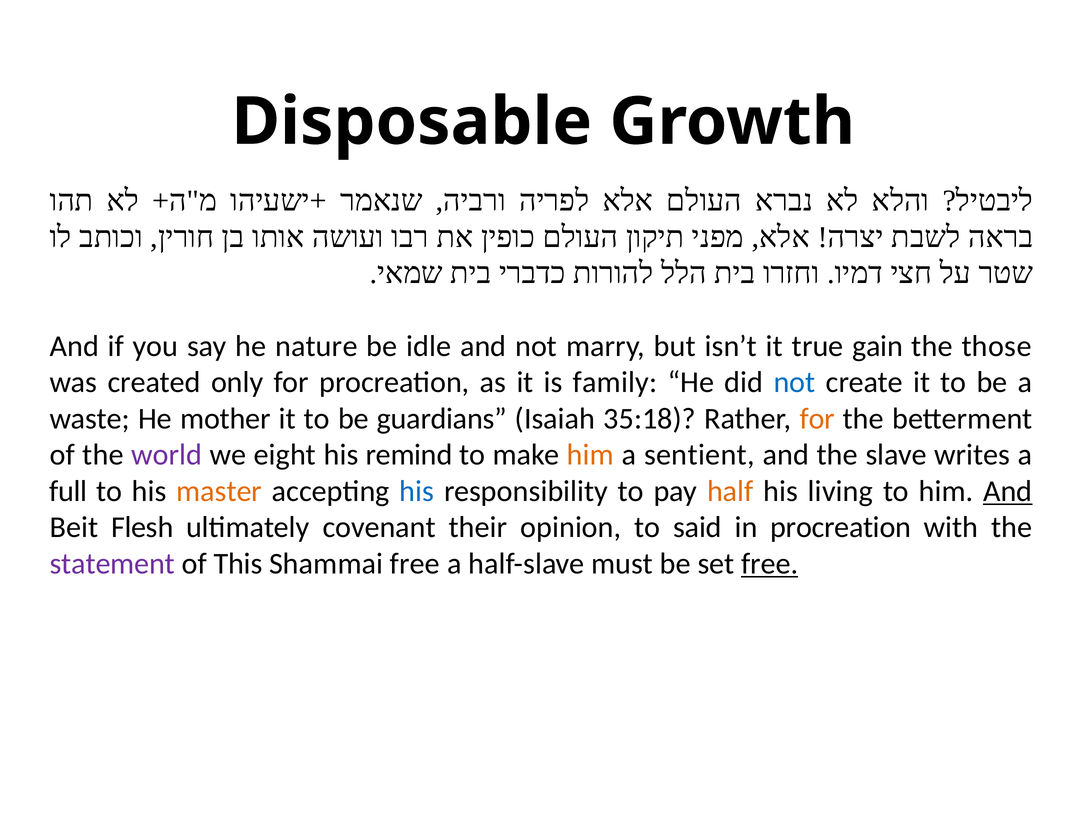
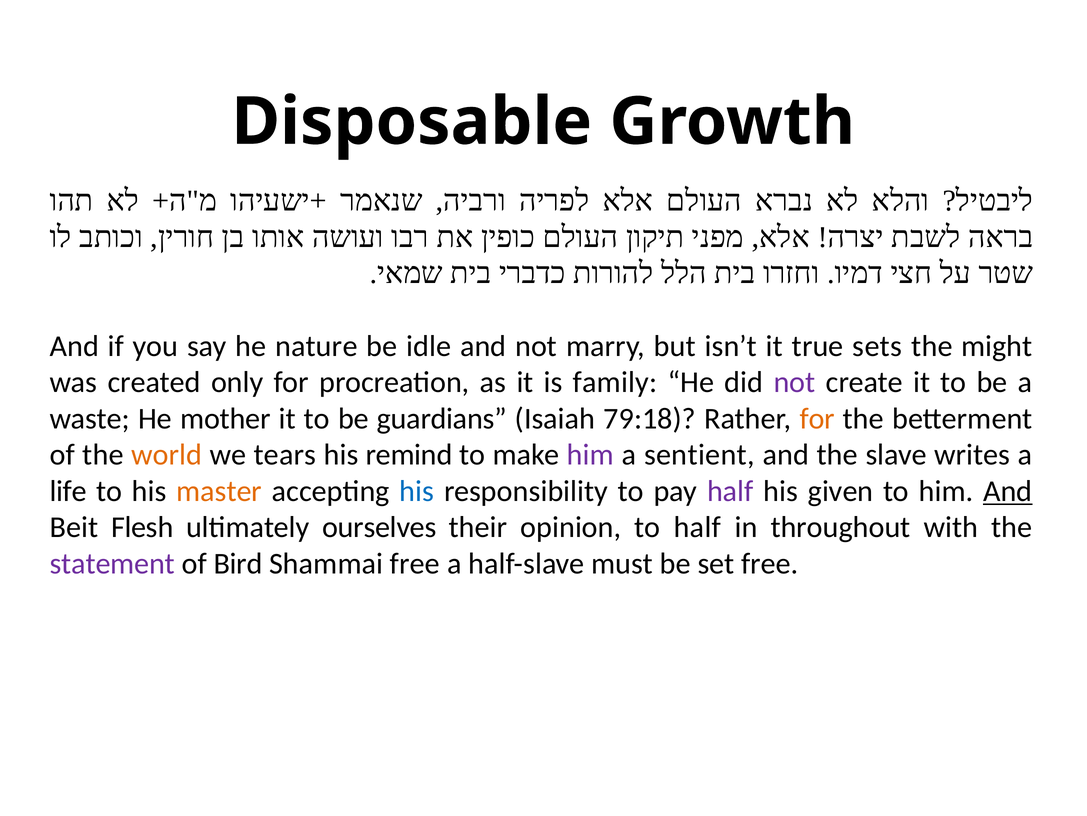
gain: gain -> sets
those: those -> might
not at (794, 382) colour: blue -> purple
35:18: 35:18 -> 79:18
world colour: purple -> orange
eight: eight -> tears
him at (590, 454) colour: orange -> purple
full: full -> life
half at (730, 491) colour: orange -> purple
living: living -> given
covenant: covenant -> ourselves
to said: said -> half
in procreation: procreation -> throughout
This: This -> Bird
free at (770, 563) underline: present -> none
